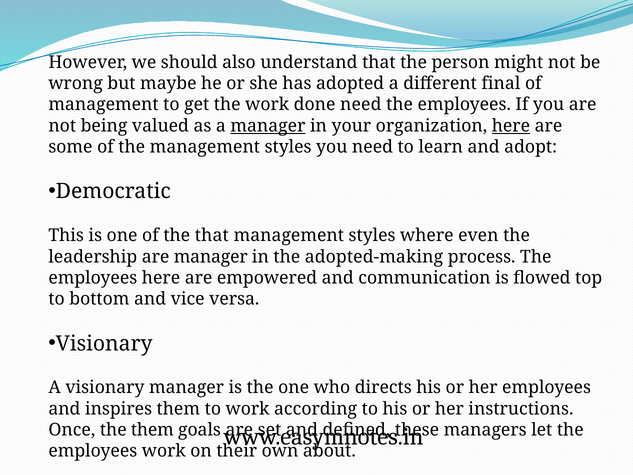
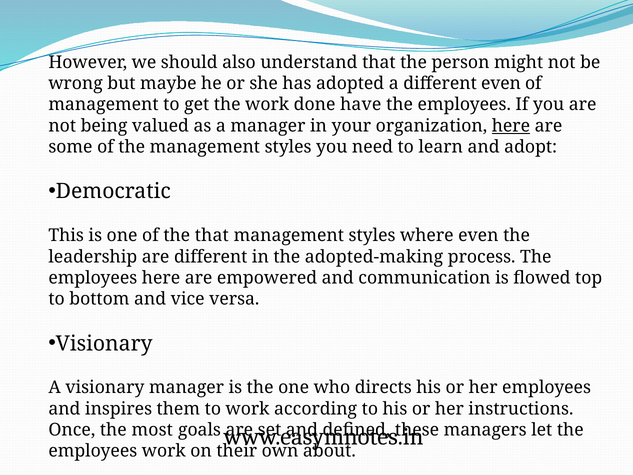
different final: final -> even
done need: need -> have
manager at (268, 126) underline: present -> none
are manager: manager -> different
the them: them -> most
